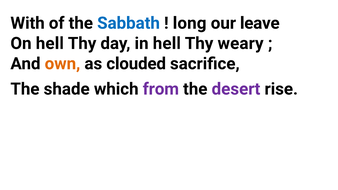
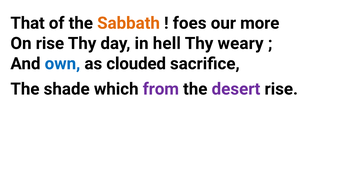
With: With -> That
Sabbath colour: blue -> orange
long: long -> foes
leave: leave -> more
On hell: hell -> rise
own colour: orange -> blue
